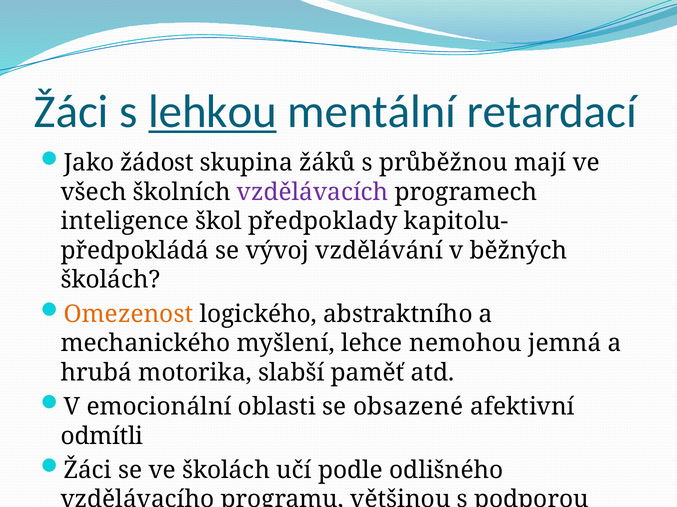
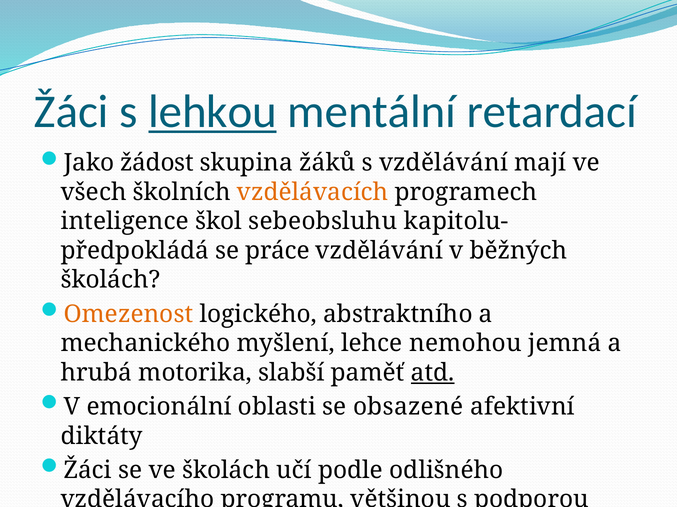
s průběžnou: průběžnou -> vzdělávání
vzdělávacích colour: purple -> orange
předpoklady: předpoklady -> sebeobsluhu
vývoj: vývoj -> práce
atd underline: none -> present
odmítli: odmítli -> diktáty
